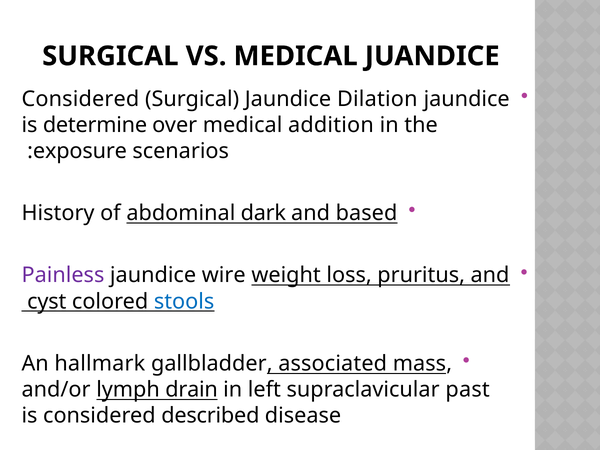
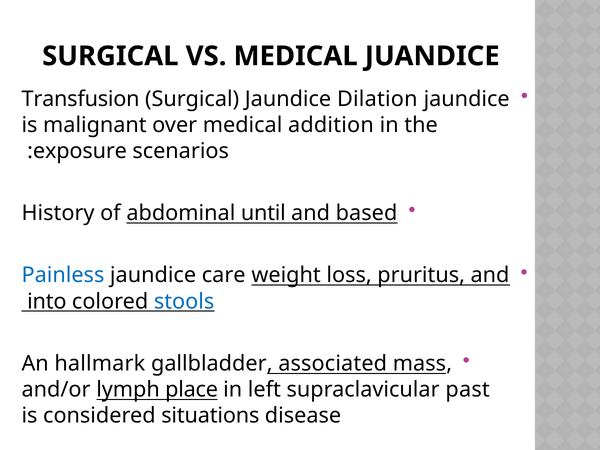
Considered at (80, 99): Considered -> Transfusion
determine: determine -> malignant
dark: dark -> until
Painless colour: purple -> blue
wire: wire -> care
cyst: cyst -> into
drain: drain -> place
described: described -> situations
